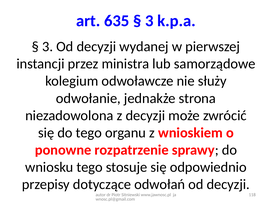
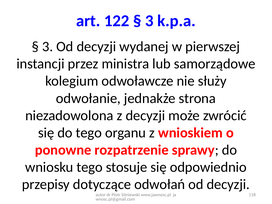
635: 635 -> 122
